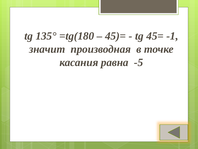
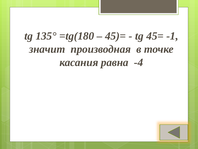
-5: -5 -> -4
